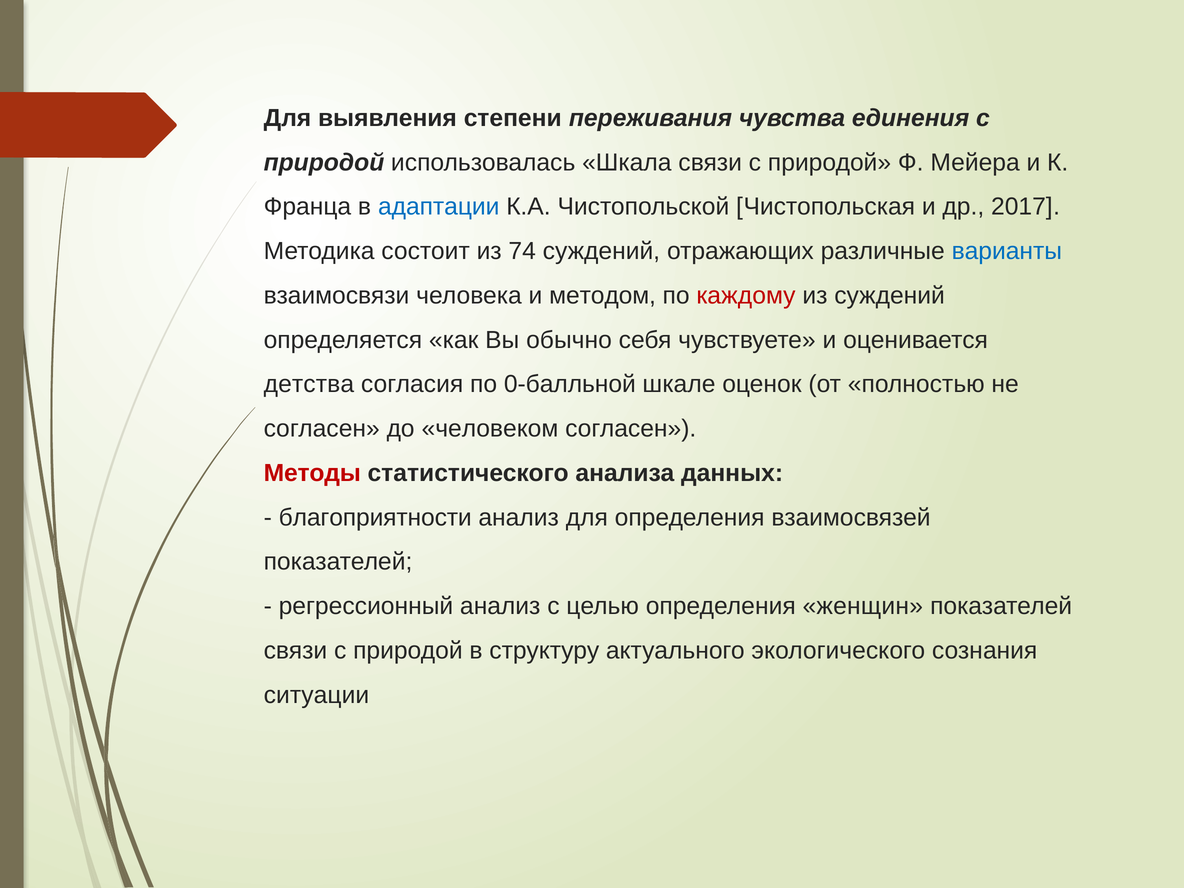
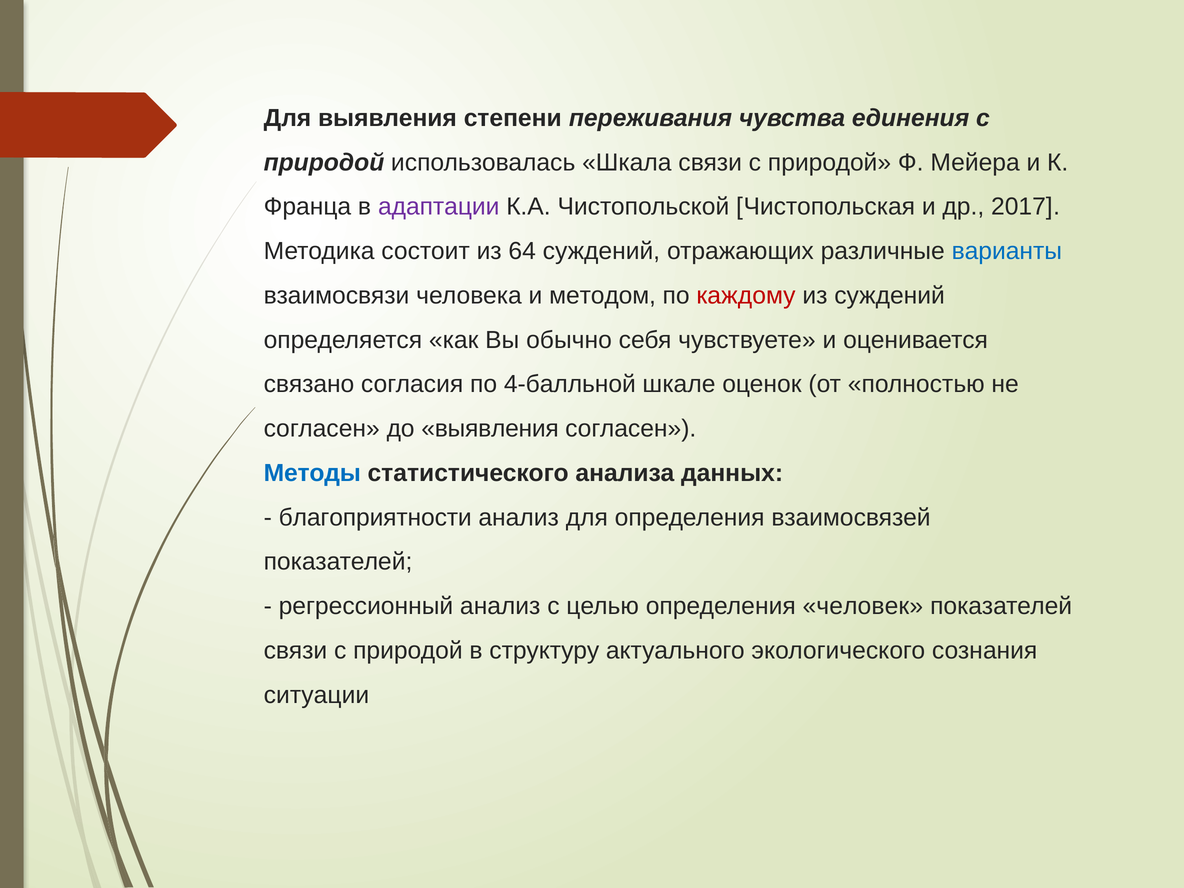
адаптации colour: blue -> purple
74: 74 -> 64
детства: детства -> связано
0-балльной: 0-балльной -> 4-балльной
до человеком: человеком -> выявления
Методы colour: red -> blue
женщин: женщин -> человек
